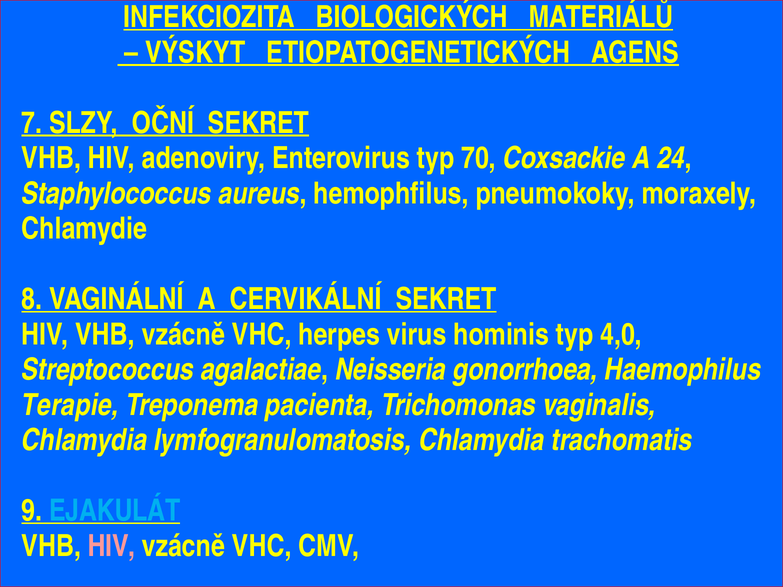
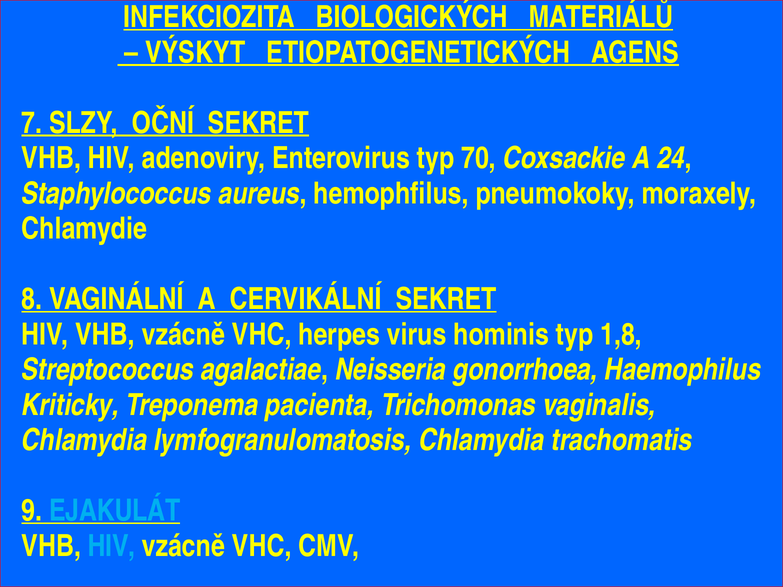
4,0: 4,0 -> 1,8
Terapie: Terapie -> Kriticky
HIV at (112, 546) colour: pink -> light blue
